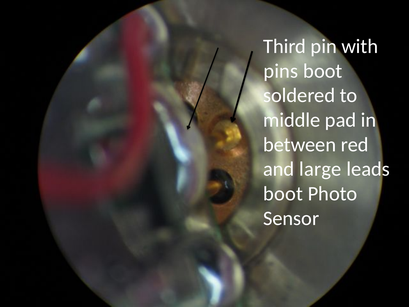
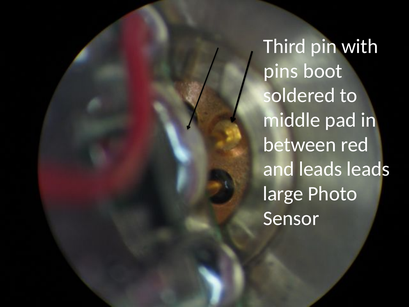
and large: large -> leads
boot at (283, 194): boot -> large
